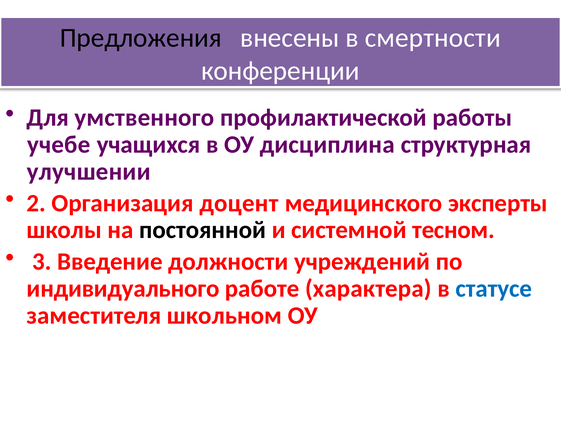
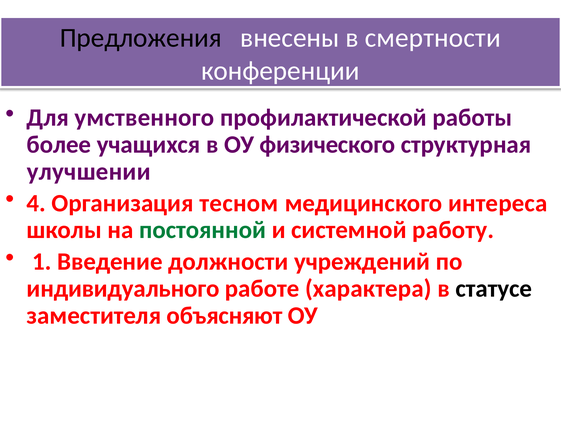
учебе: учебе -> более
дисциплина: дисциплина -> физического
2: 2 -> 4
доцент: доцент -> тесном
эксперты: эксперты -> интереса
постоянной colour: black -> green
тесном: тесном -> работу
3: 3 -> 1
статусе colour: blue -> black
школьном: школьном -> объясняют
